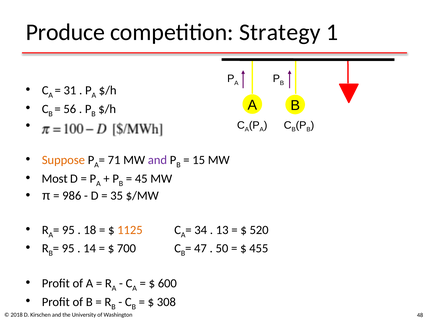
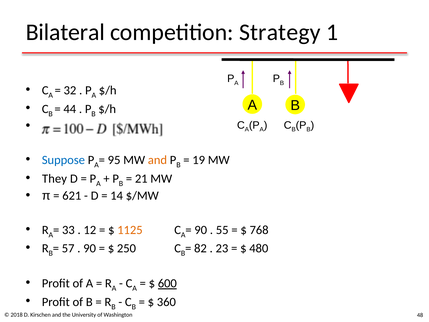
Produce: Produce -> Bilateral
31: 31 -> 32
56: 56 -> 44
Suppose colour: orange -> blue
71: 71 -> 95
and at (157, 160) colour: purple -> orange
15: 15 -> 19
Most: Most -> They
45: 45 -> 21
986: 986 -> 621
35: 35 -> 14
95 at (68, 230): 95 -> 33
18: 18 -> 12
34 at (201, 230): 34 -> 90
13: 13 -> 55
520: 520 -> 768
95 at (68, 248): 95 -> 57
14 at (90, 248): 14 -> 90
700: 700 -> 250
47: 47 -> 82
50: 50 -> 23
455: 455 -> 480
600 underline: none -> present
308: 308 -> 360
